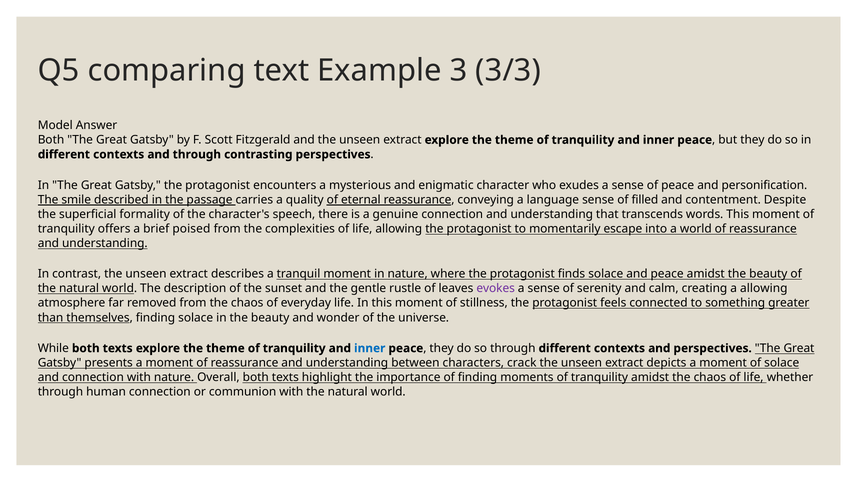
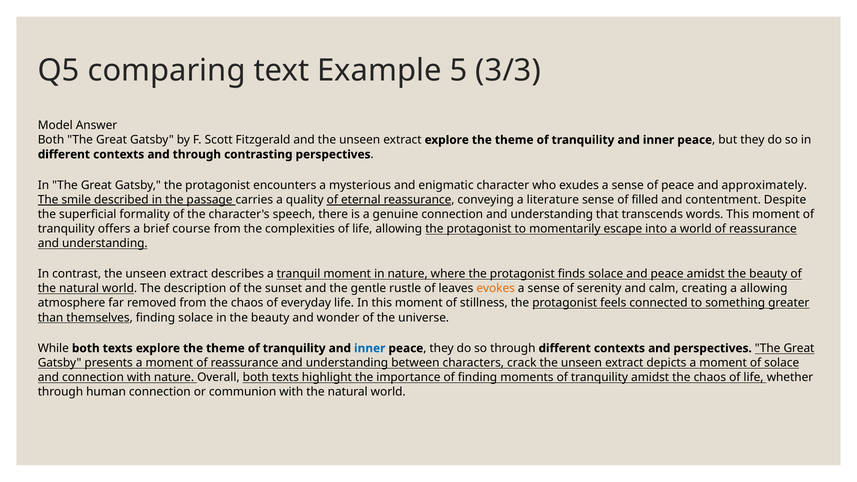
3: 3 -> 5
personification: personification -> approximately
language: language -> literature
poised: poised -> course
evokes colour: purple -> orange
